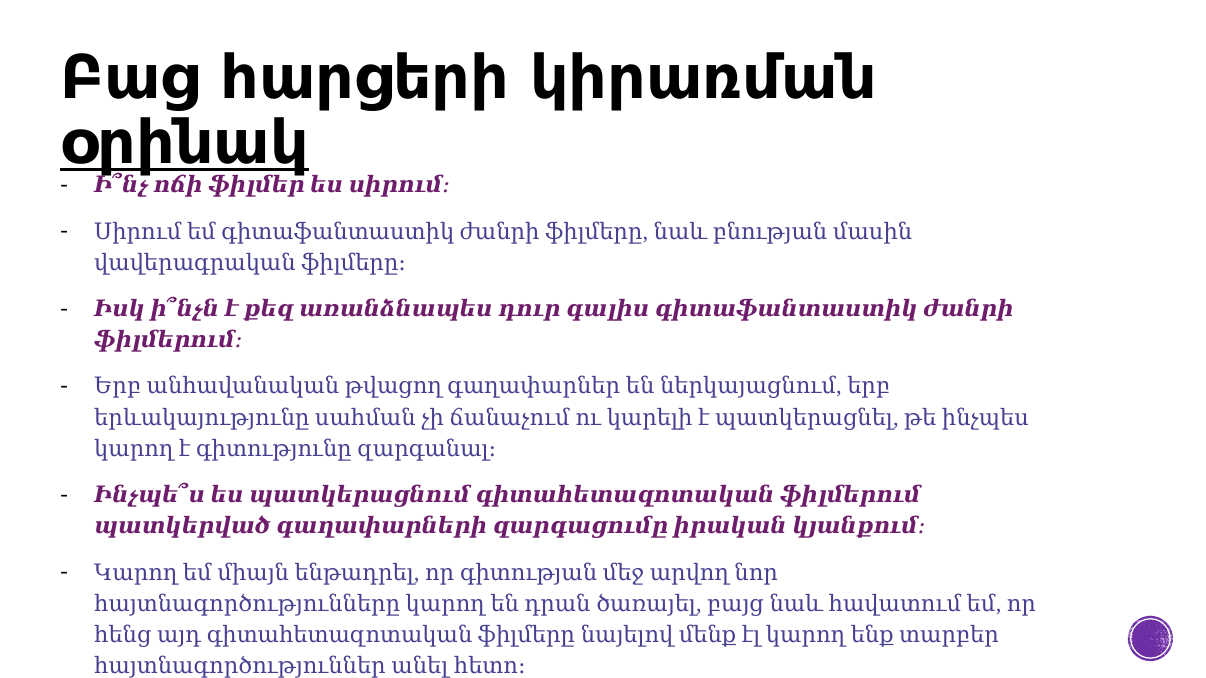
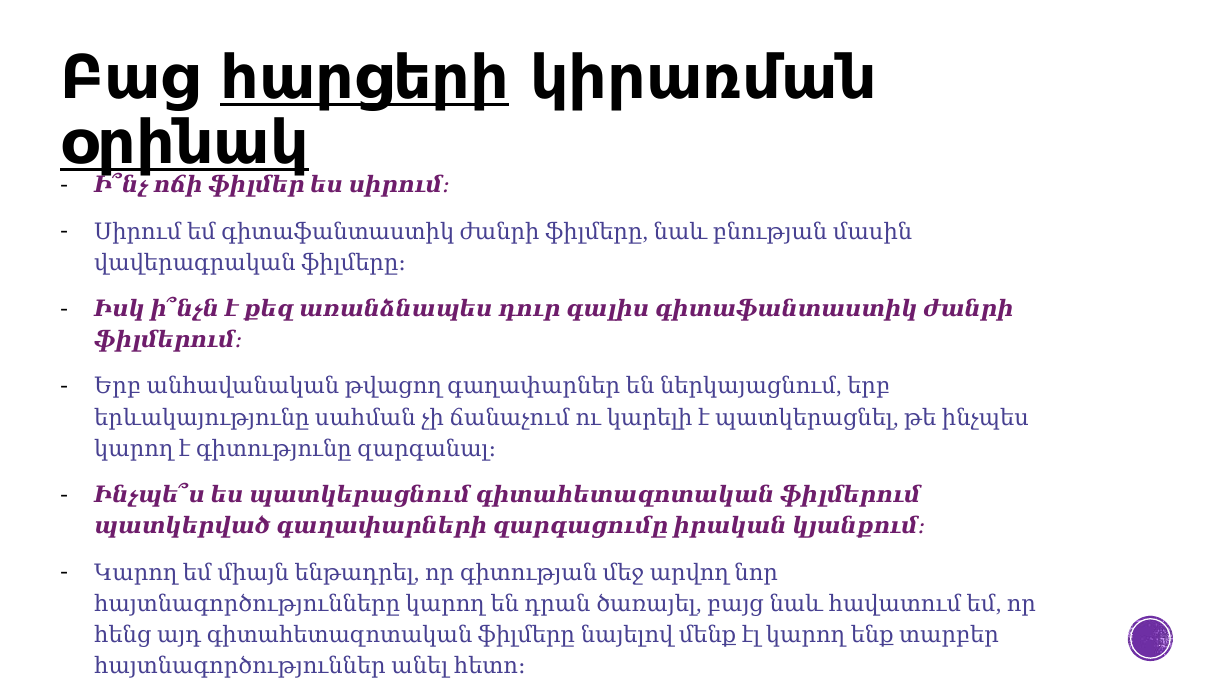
հարցերի underline: none -> present
